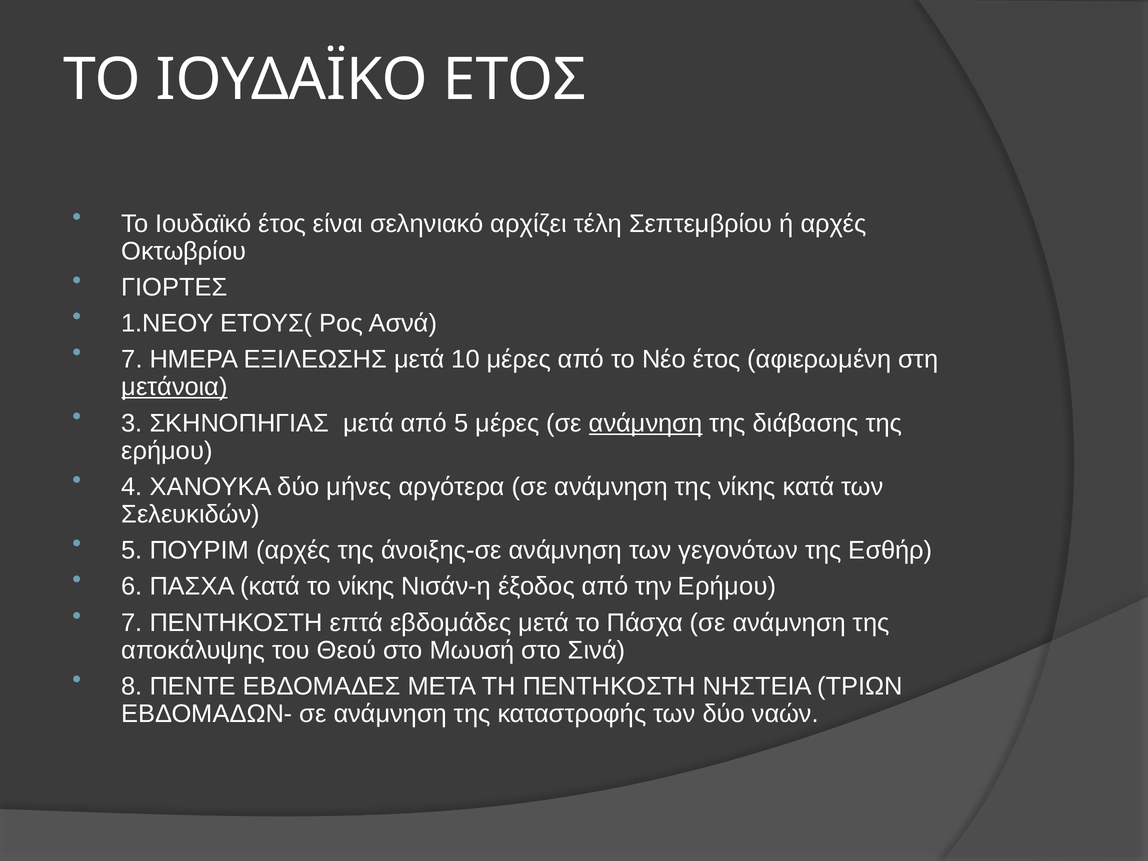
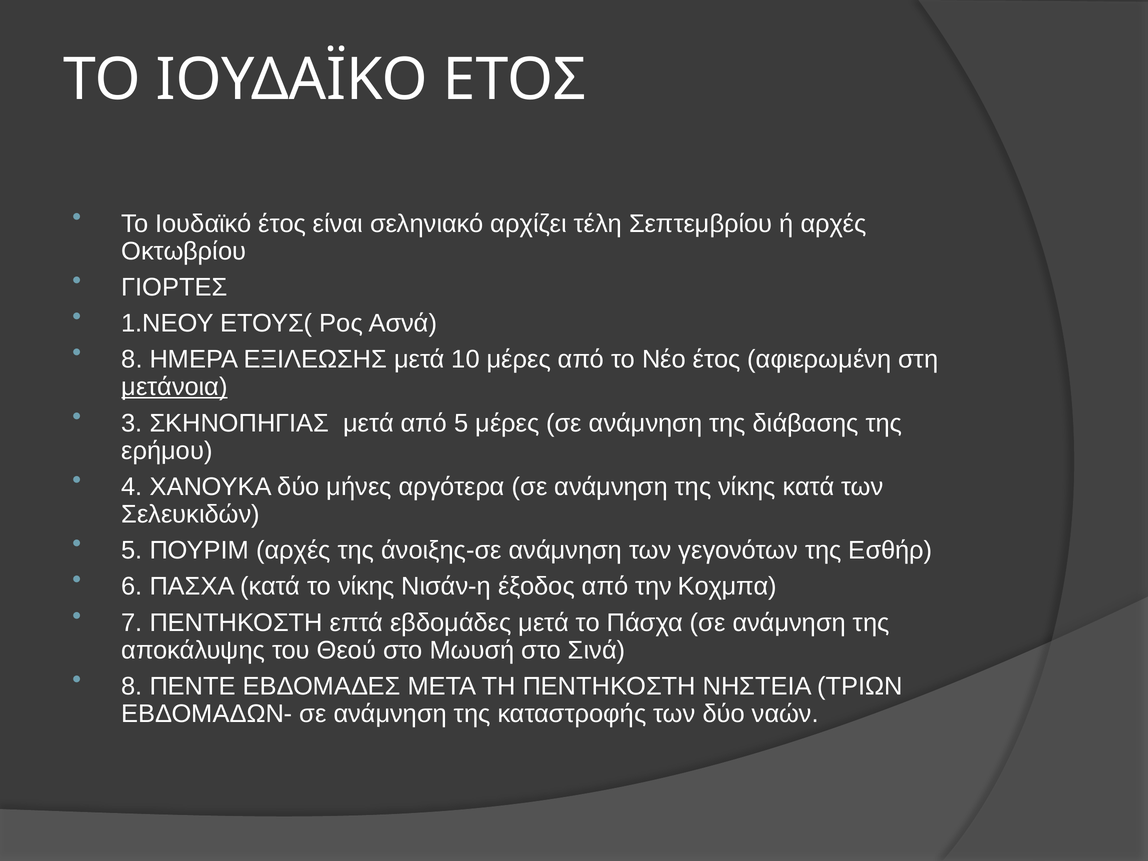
7 at (132, 359): 7 -> 8
ανάμνηση at (646, 423) underline: present -> none
την Ερήμου: Ερήμου -> Κοχμπα
